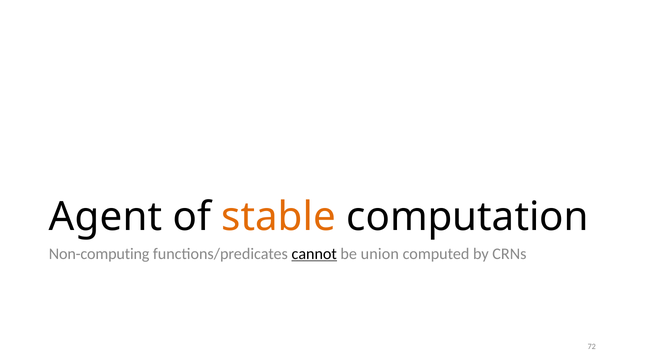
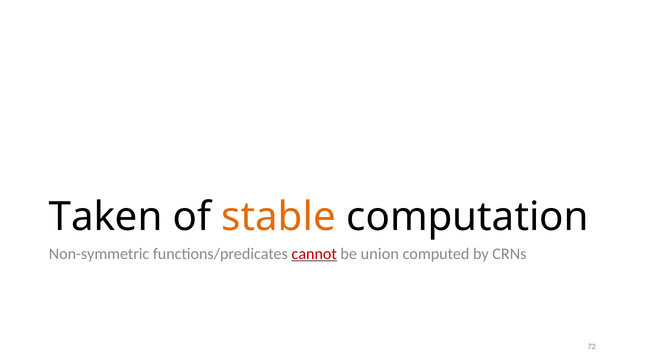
Agent: Agent -> Taken
Non-computing: Non-computing -> Non-symmetric
cannot colour: black -> red
